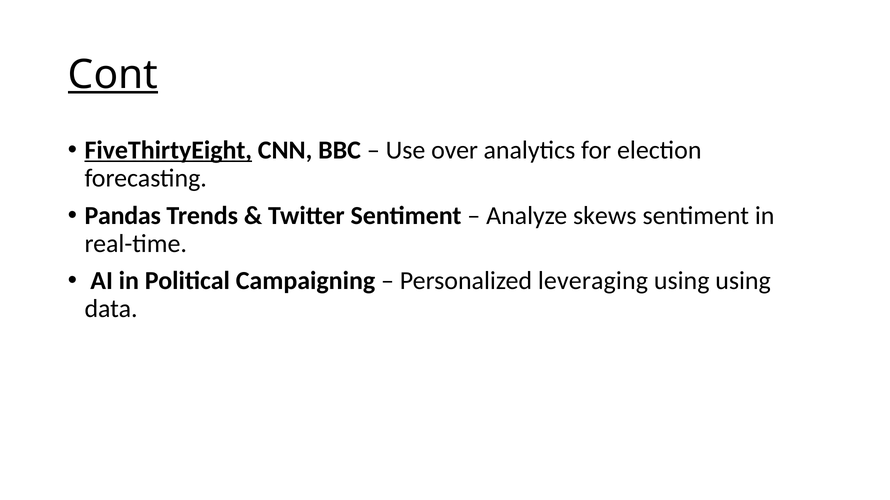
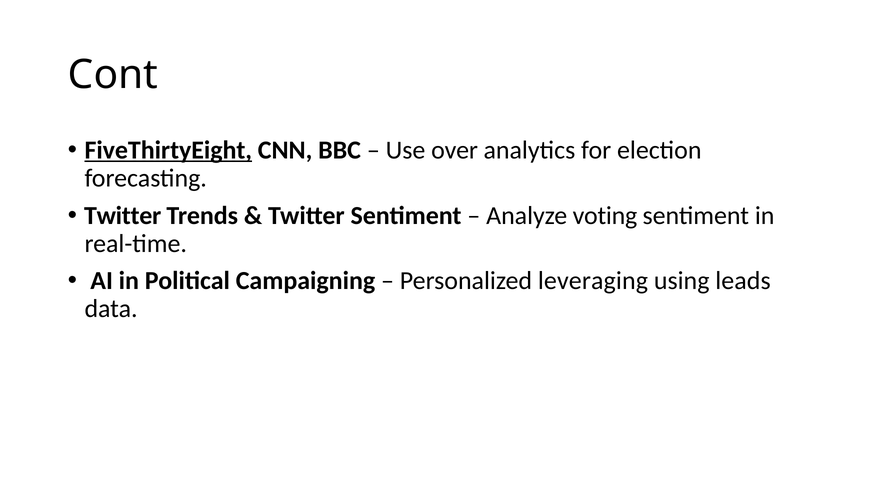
Cont underline: present -> none
Pandas at (123, 216): Pandas -> Twitter
skews: skews -> voting
using using: using -> leads
